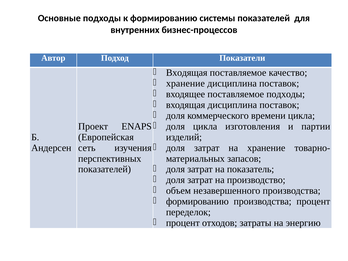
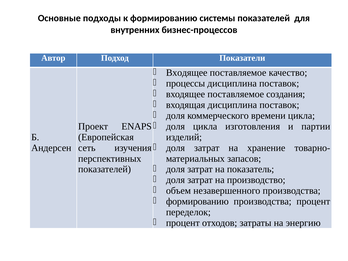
Входящая at (187, 73): Входящая -> Входящее
хранение at (185, 83): хранение -> процессы
поставляемое подходы: подходы -> создания
